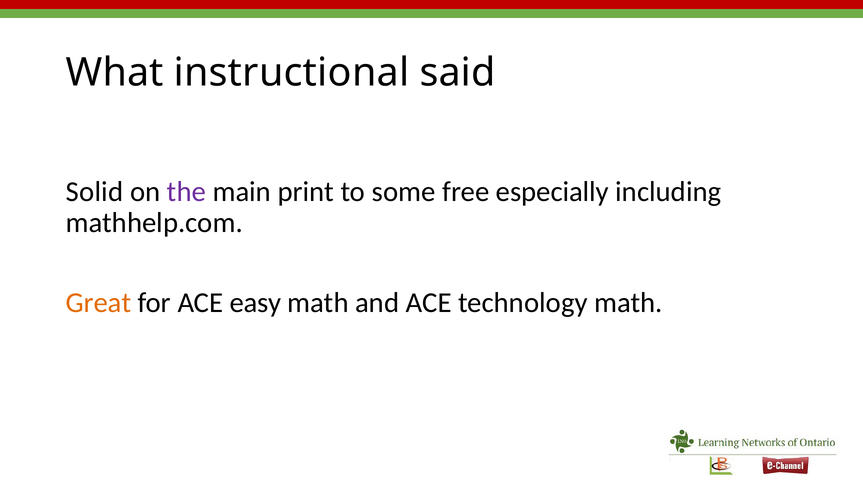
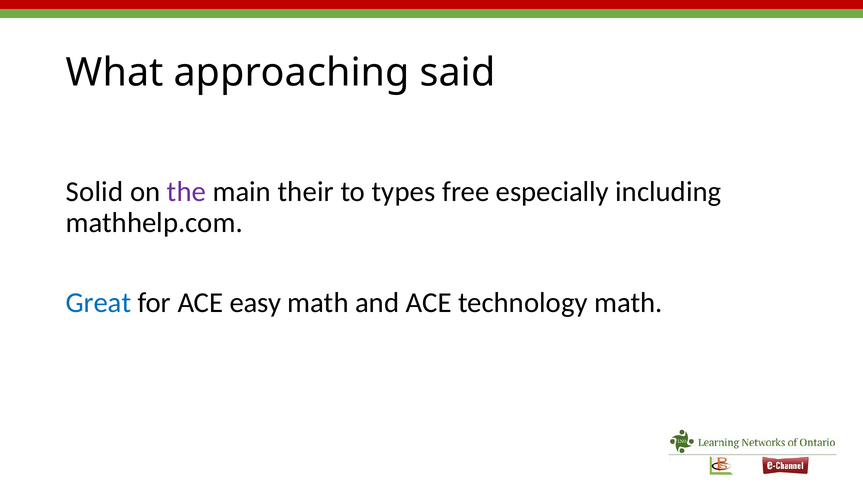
instructional: instructional -> approaching
print: print -> their
some: some -> types
Great colour: orange -> blue
